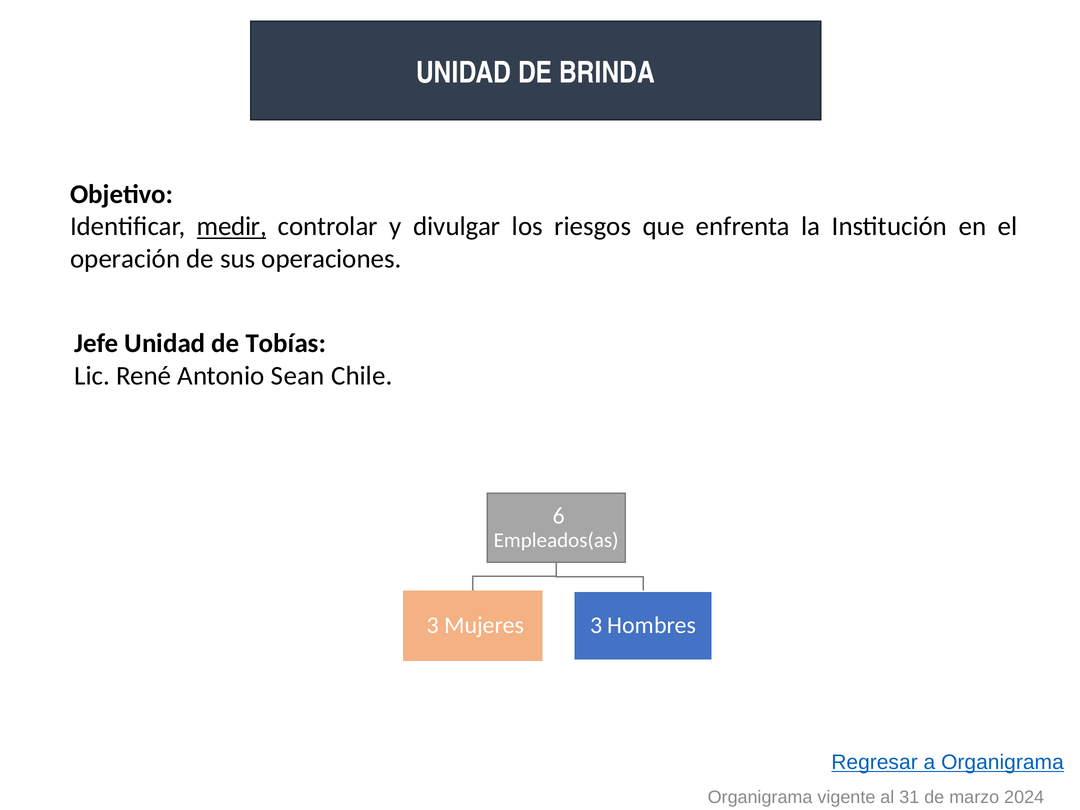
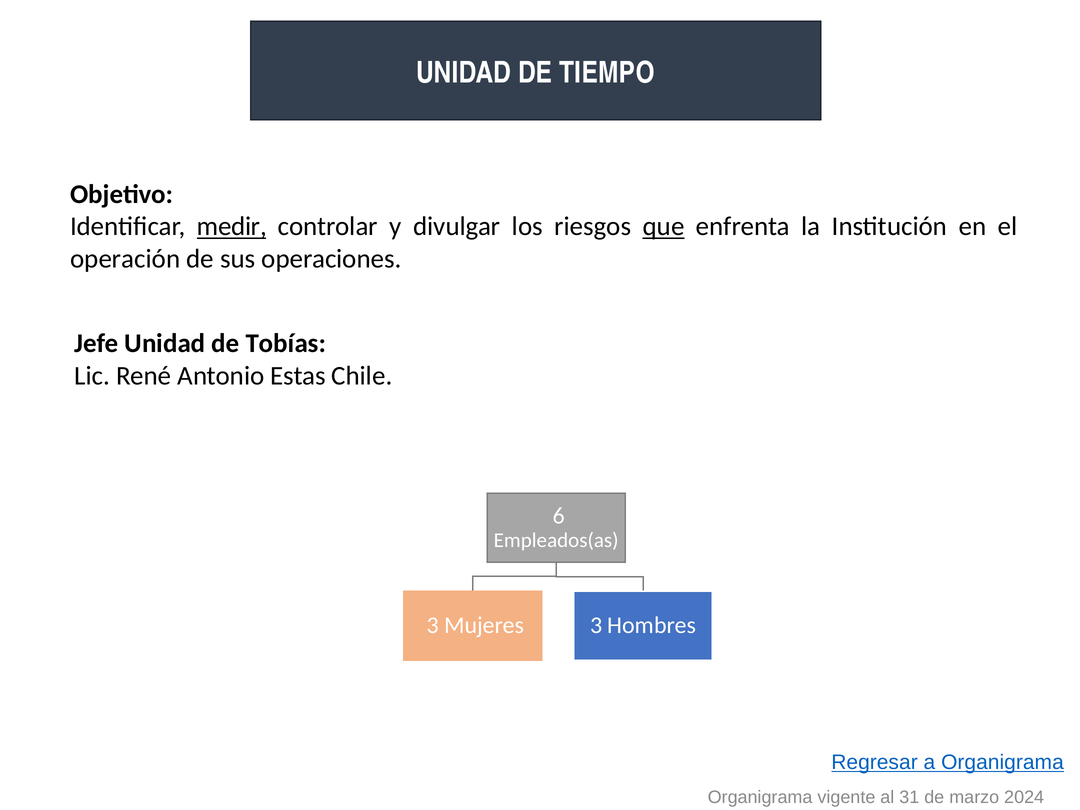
BRINDA: BRINDA -> TIEMPO
que underline: none -> present
Sean: Sean -> Estas
